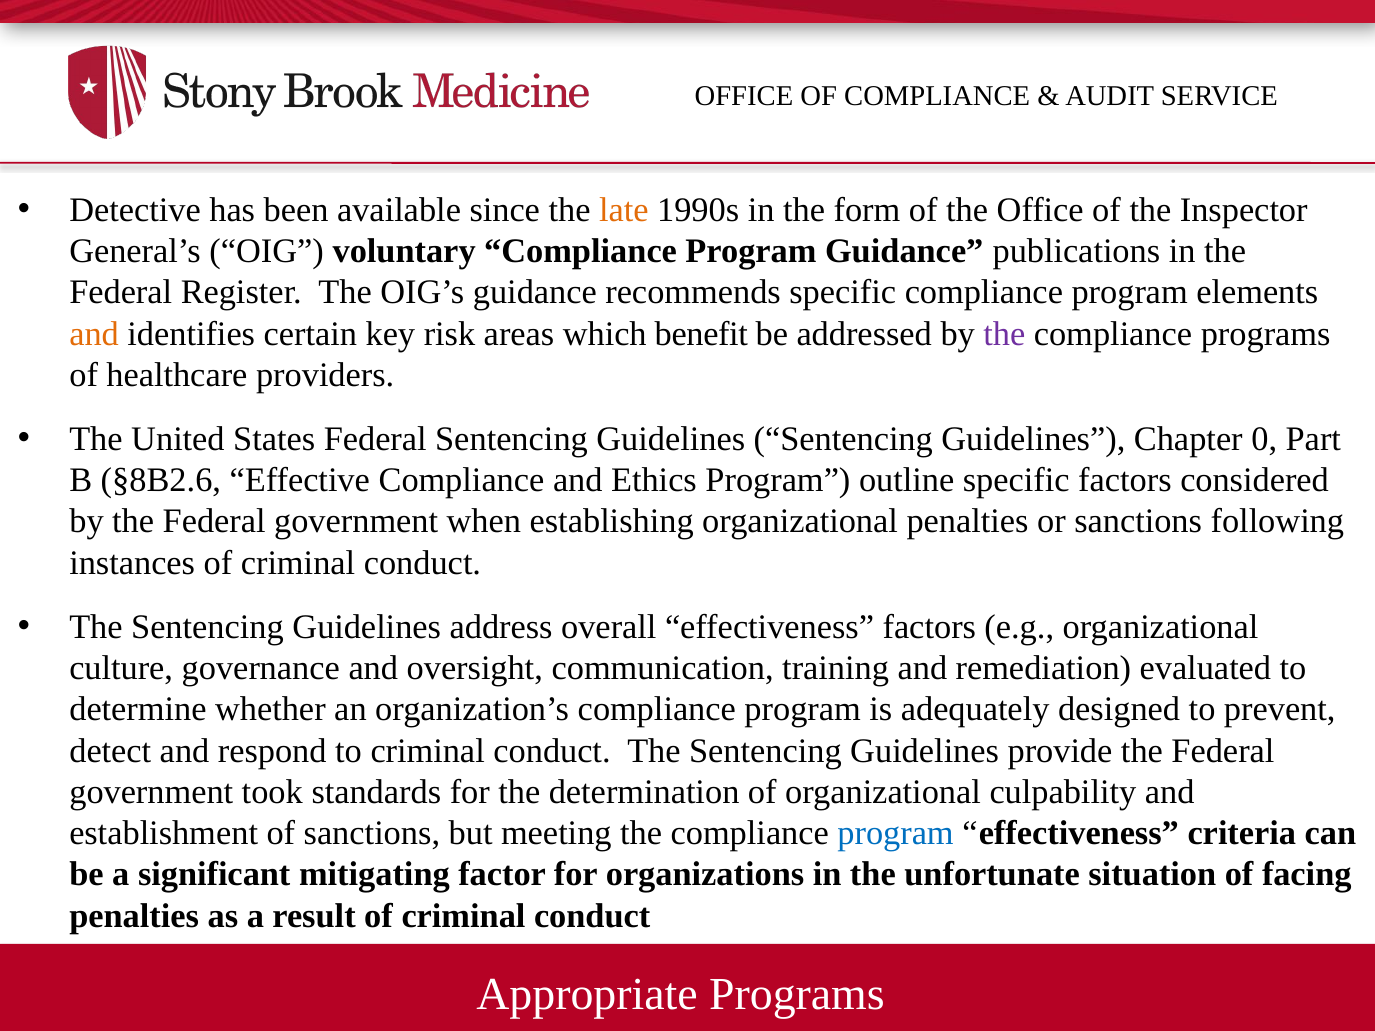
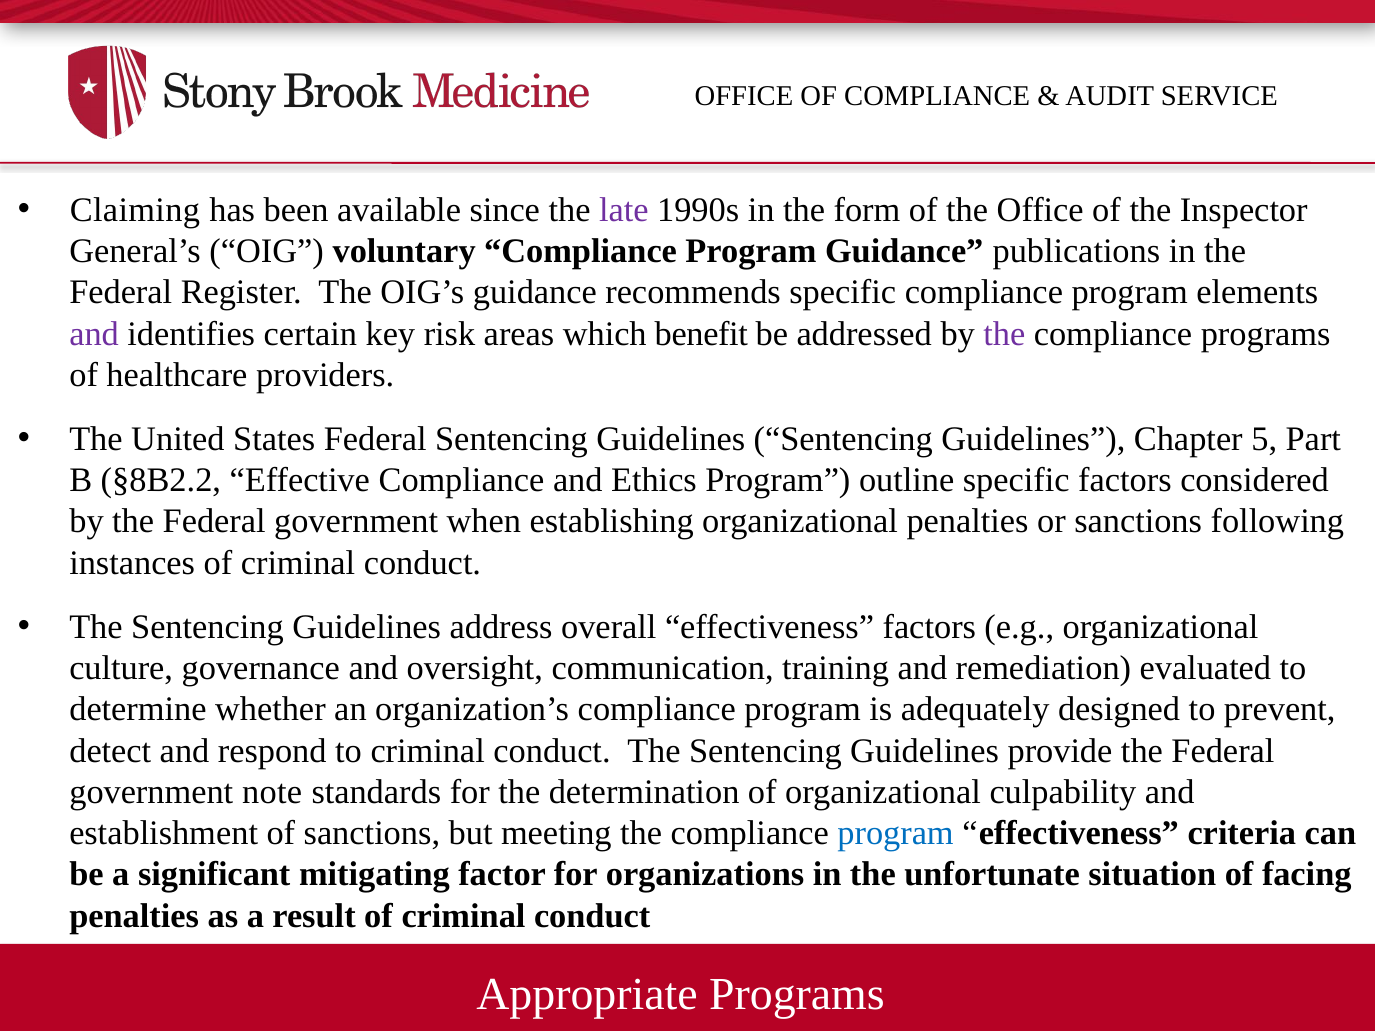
Detective: Detective -> Claiming
late colour: orange -> purple
and at (94, 334) colour: orange -> purple
0: 0 -> 5
§8B2.6: §8B2.6 -> §8B2.2
took: took -> note
